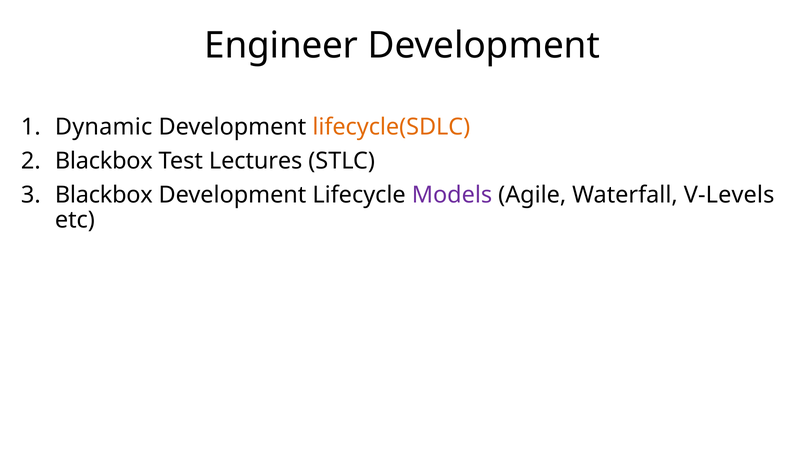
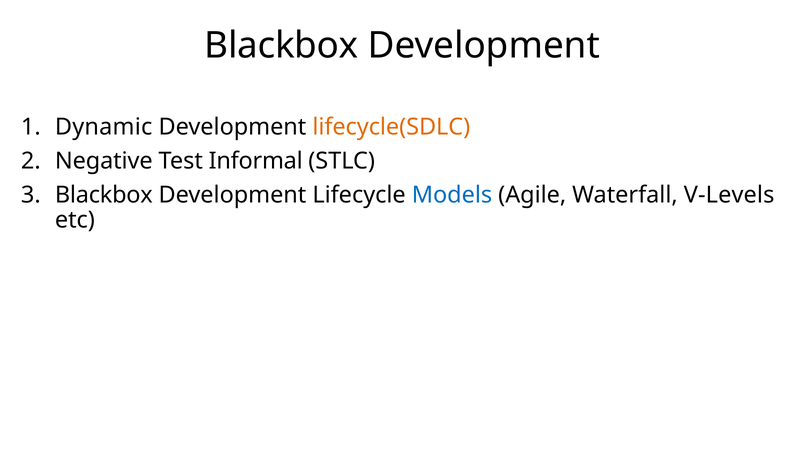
Engineer at (281, 45): Engineer -> Blackbox
Blackbox at (104, 161): Blackbox -> Negative
Lectures: Lectures -> Informal
Models colour: purple -> blue
